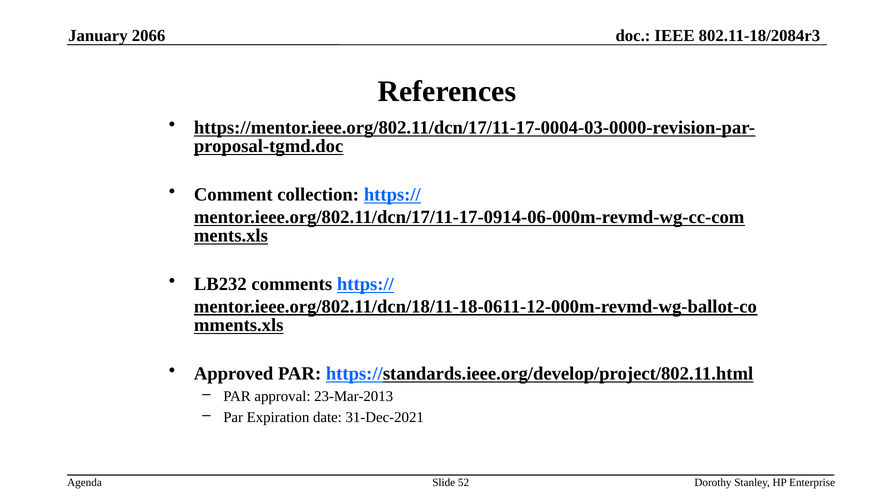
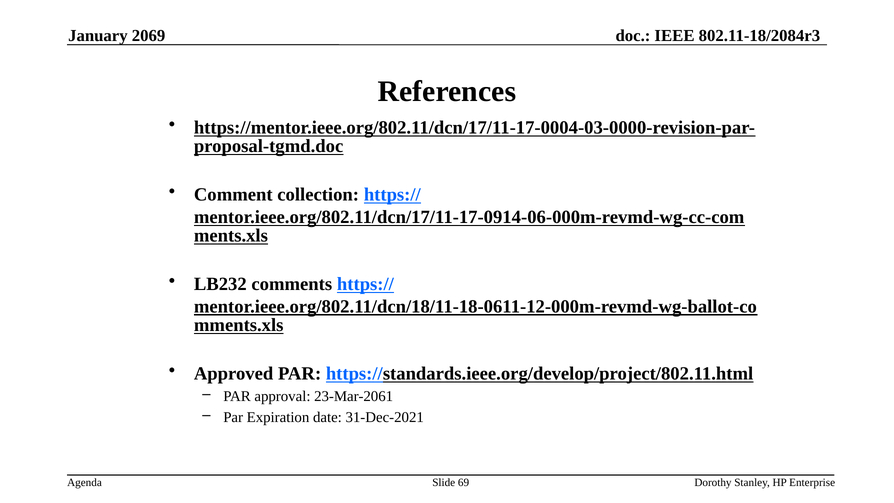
2066: 2066 -> 2069
23-Mar-2013: 23-Mar-2013 -> 23-Mar-2061
52: 52 -> 69
